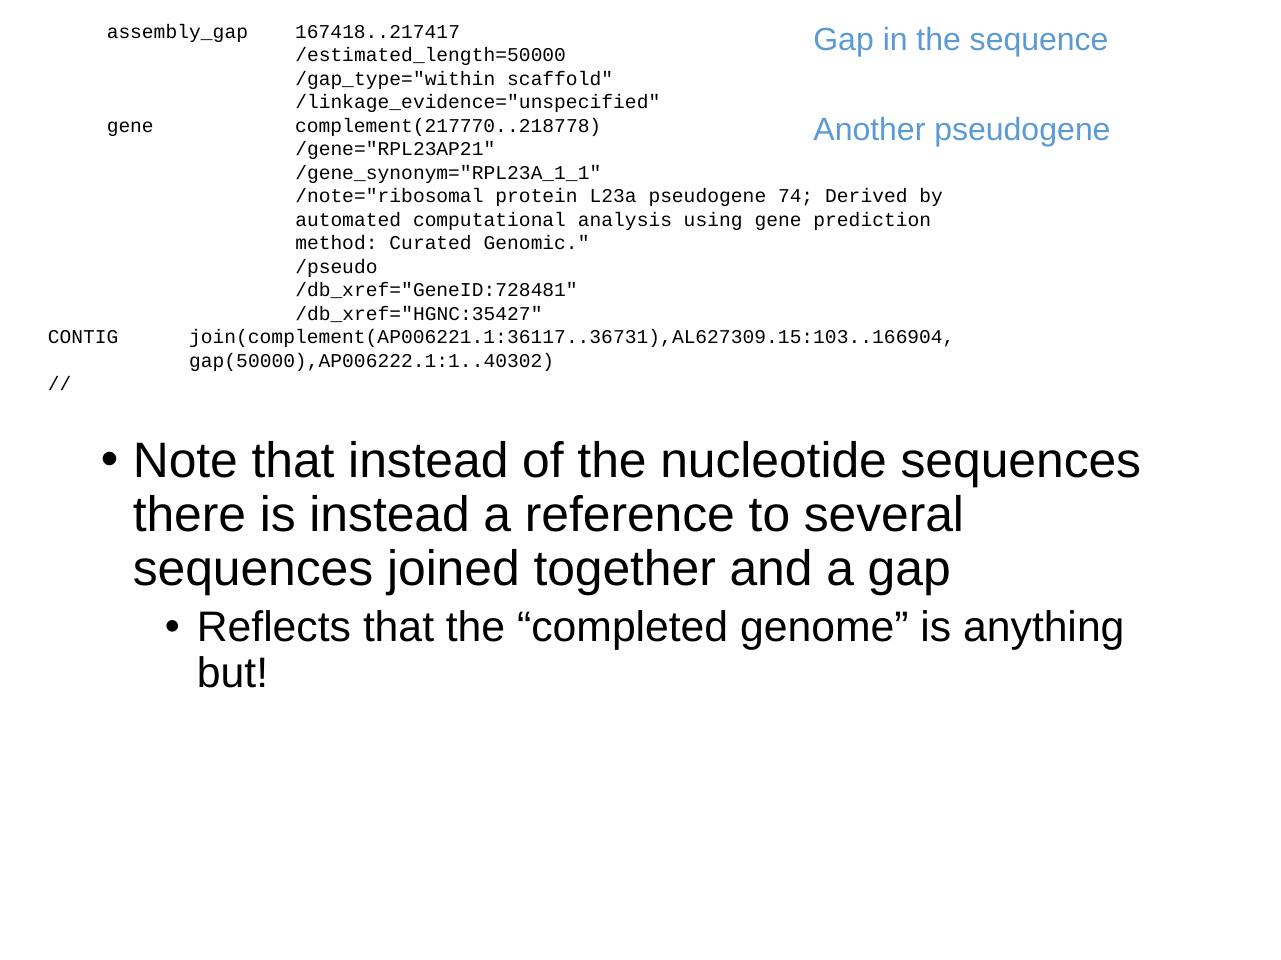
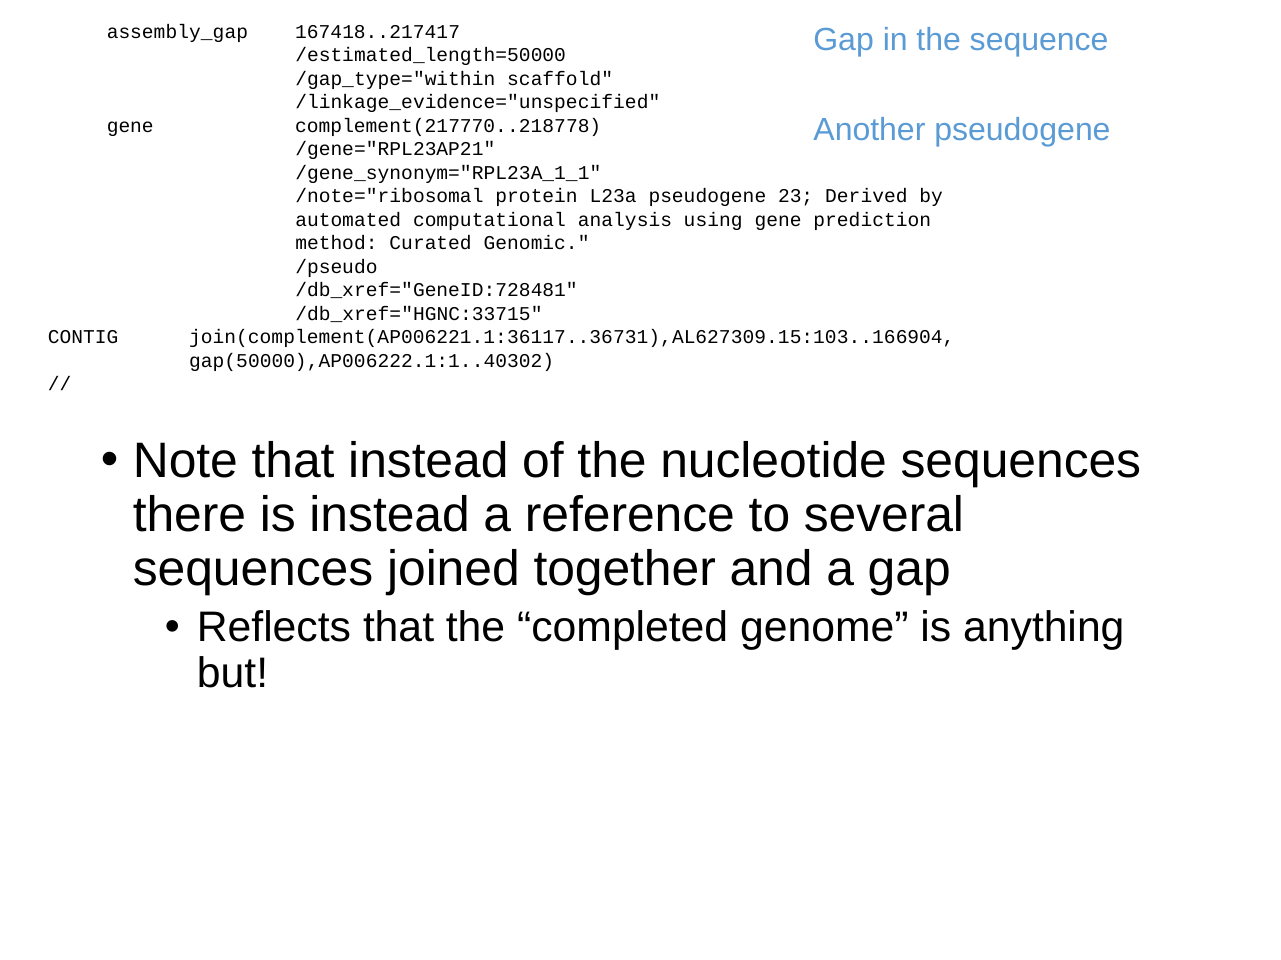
74: 74 -> 23
/db_xref="HGNC:35427: /db_xref="HGNC:35427 -> /db_xref="HGNC:33715
